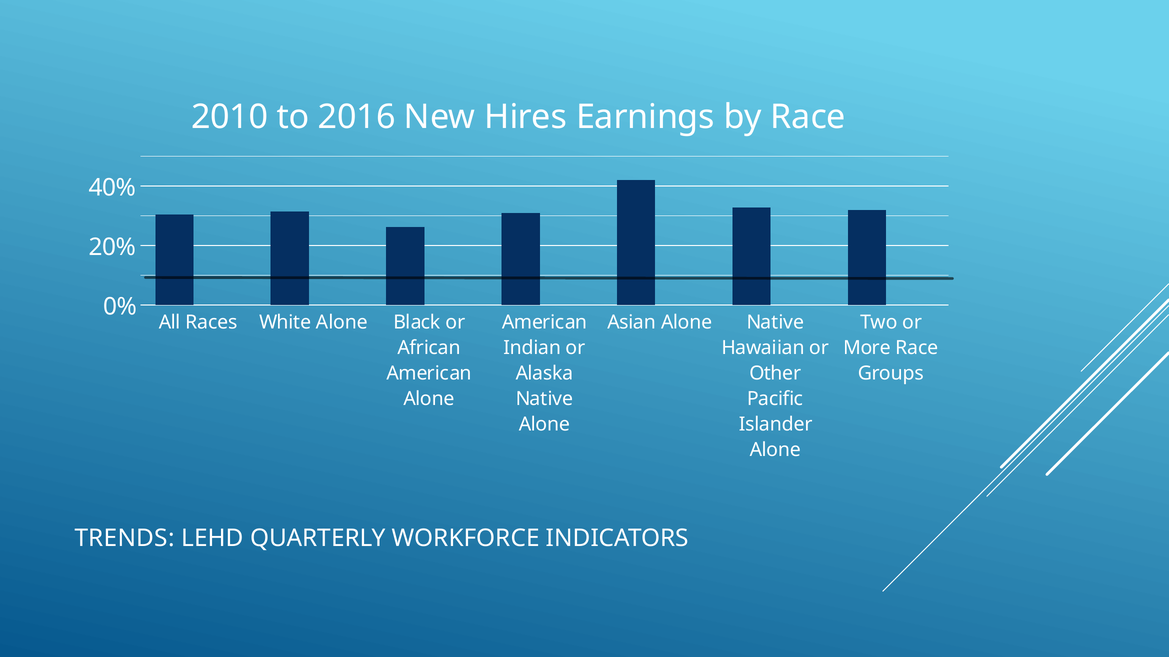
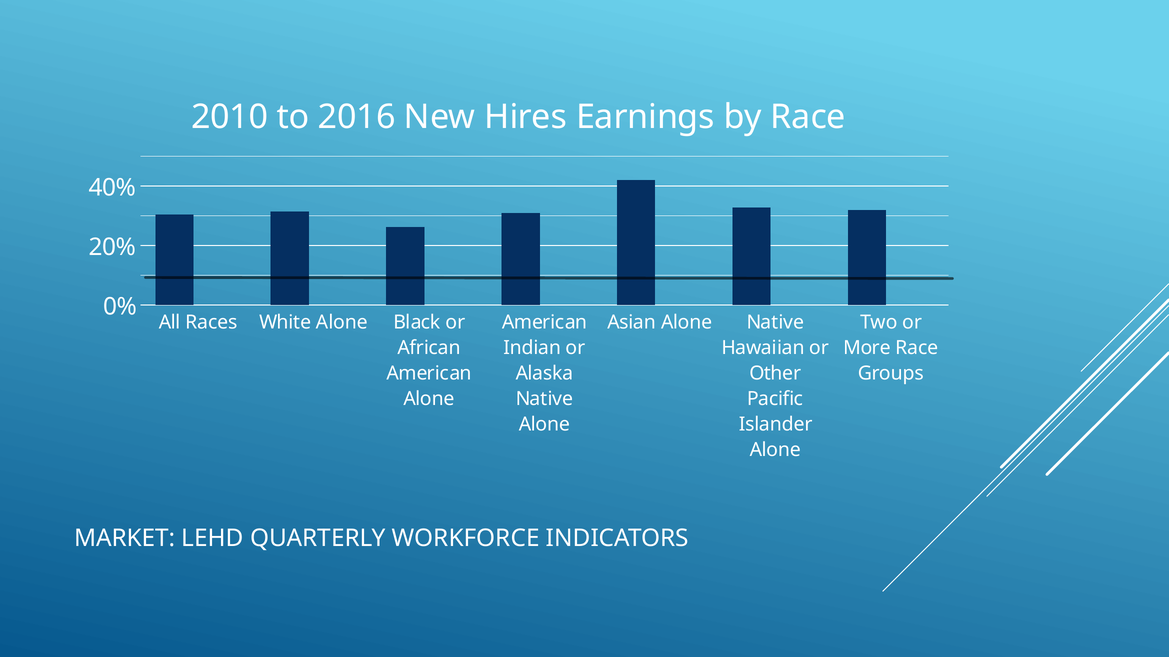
TRENDS: TRENDS -> MARKET
